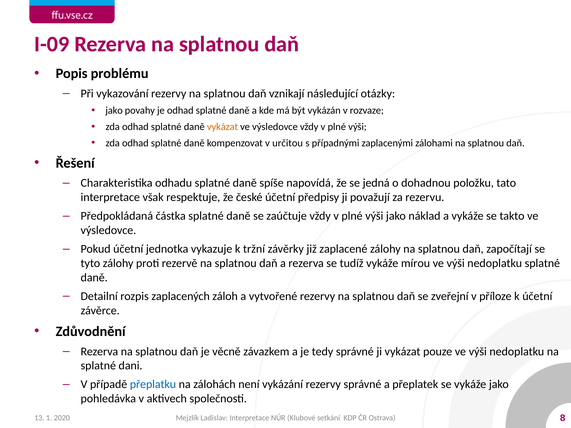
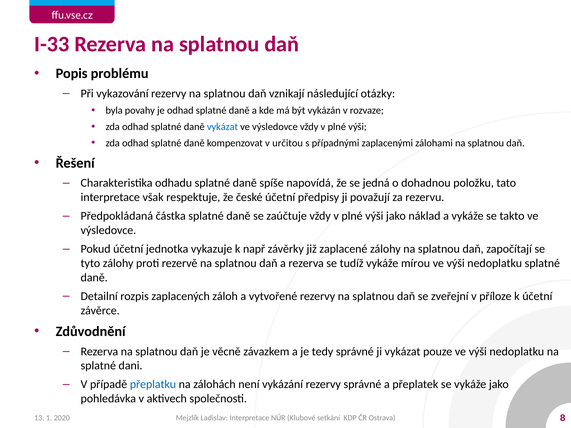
I-09: I-09 -> I-33
jako at (114, 111): jako -> byla
vykázat at (222, 127) colour: orange -> blue
tržní: tržní -> např
